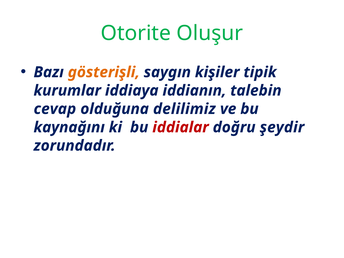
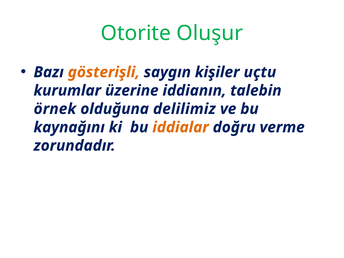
tipik: tipik -> uçtu
iddiaya: iddiaya -> üzerine
cevap: cevap -> örnek
iddialar colour: red -> orange
şeydir: şeydir -> verme
